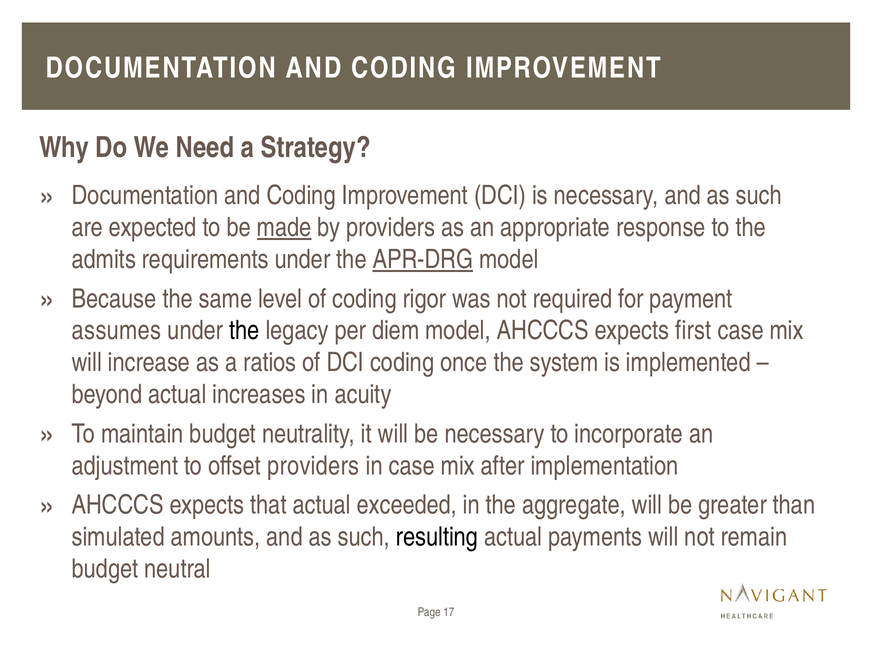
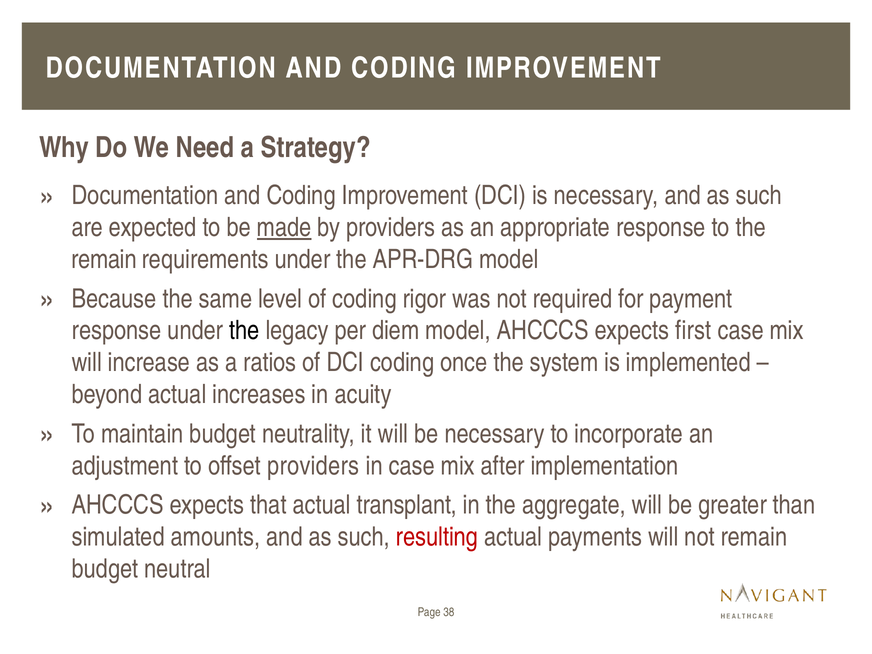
admits at (104, 260): admits -> remain
APR-DRG underline: present -> none
assumes at (116, 331): assumes -> response
exceeded: exceeded -> transplant
resulting colour: black -> red
17: 17 -> 38
